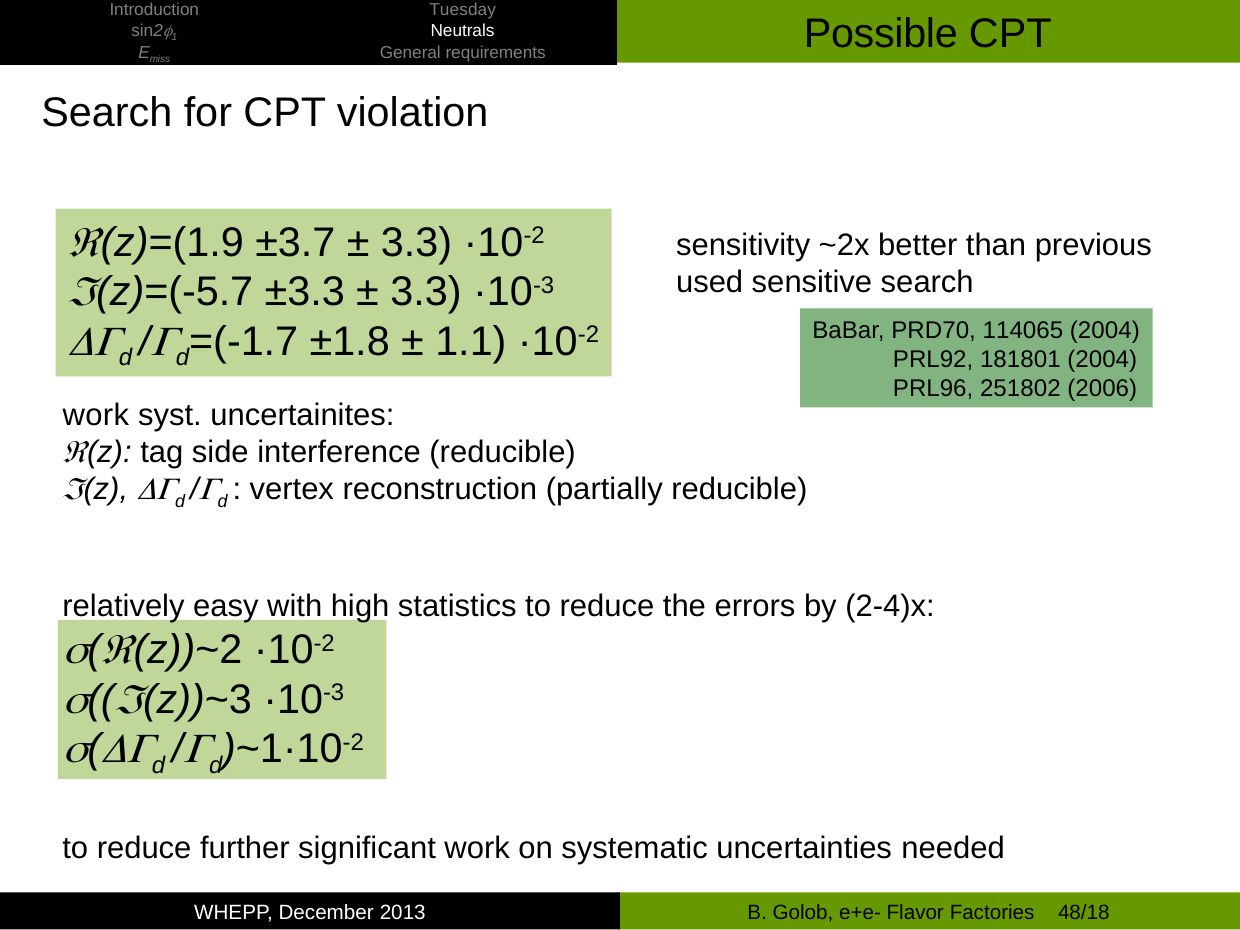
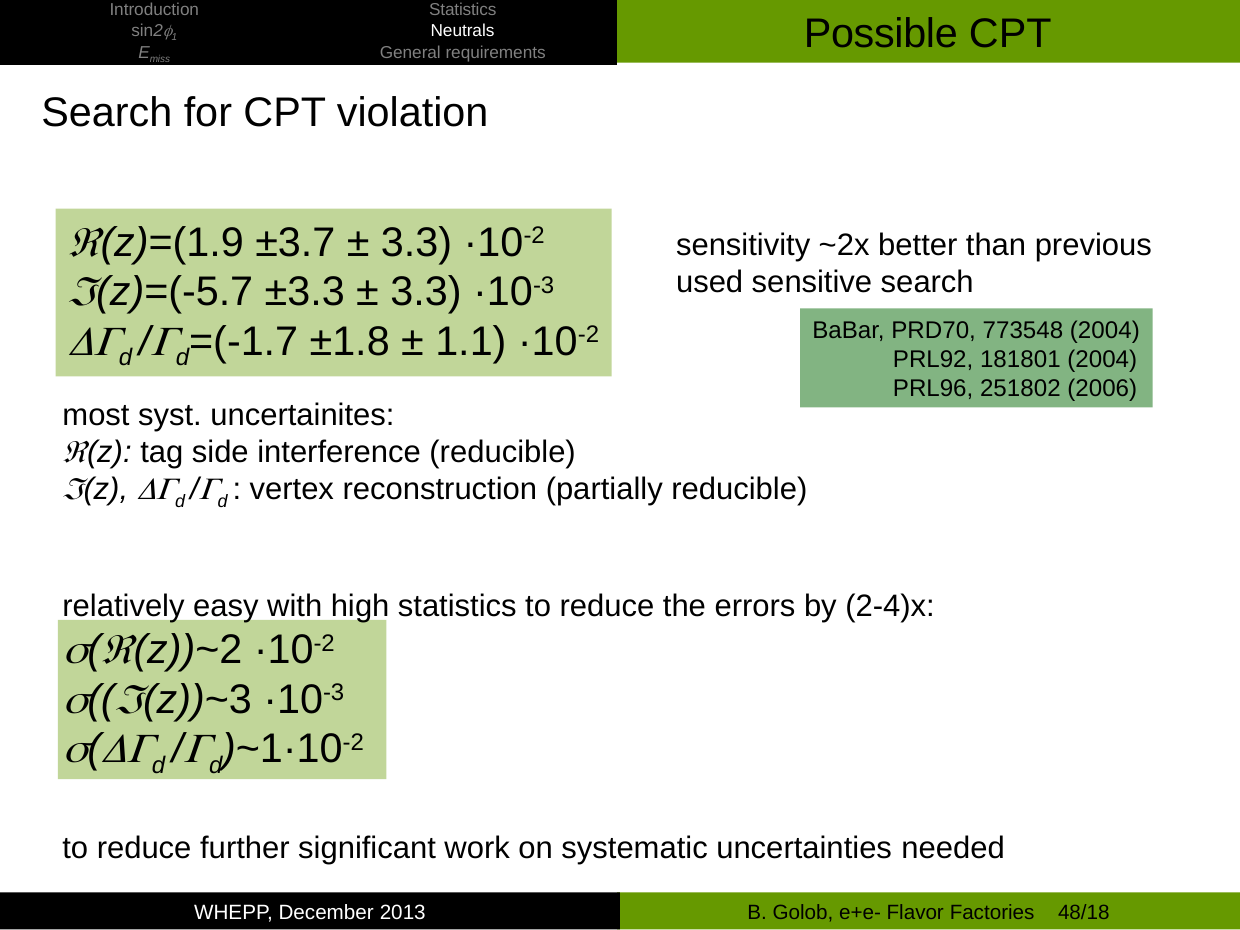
Introduction Tuesday: Tuesday -> Statistics
114065: 114065 -> 773548
work at (96, 415): work -> most
